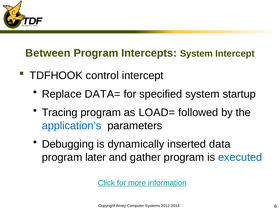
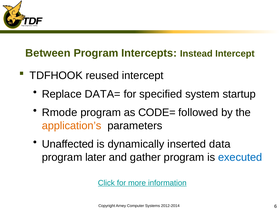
Intercepts System: System -> Instead
control: control -> reused
Tracing: Tracing -> Rmode
LOAD=: LOAD= -> CODE=
application’s colour: blue -> orange
Debugging: Debugging -> Unaffected
